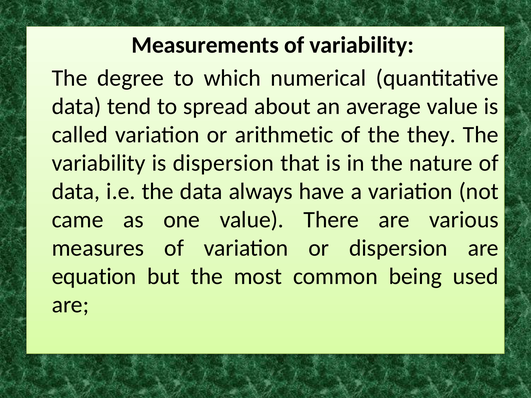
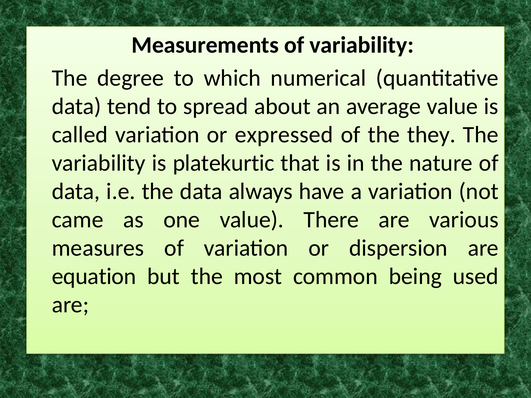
arithmetic: arithmetic -> expressed
is dispersion: dispersion -> platekurtic
